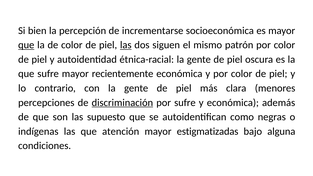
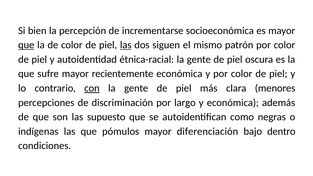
con underline: none -> present
discriminación underline: present -> none
por sufre: sufre -> largo
atención: atención -> pómulos
estigmatizadas: estigmatizadas -> diferenciación
alguna: alguna -> dentro
